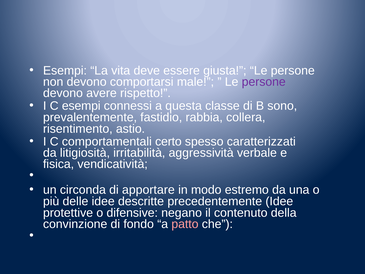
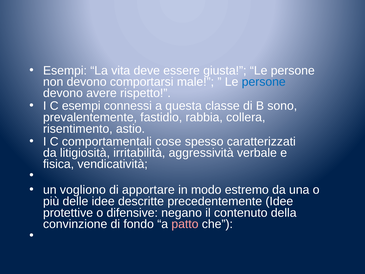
persone at (264, 82) colour: purple -> blue
certo: certo -> cose
circonda: circonda -> vogliono
